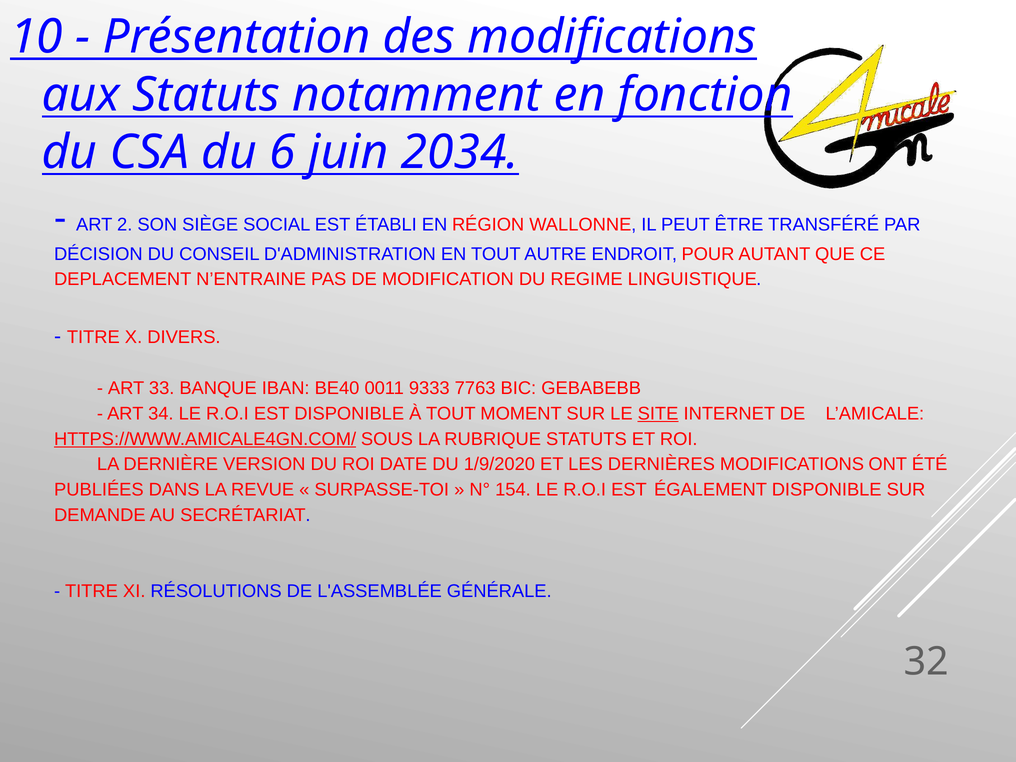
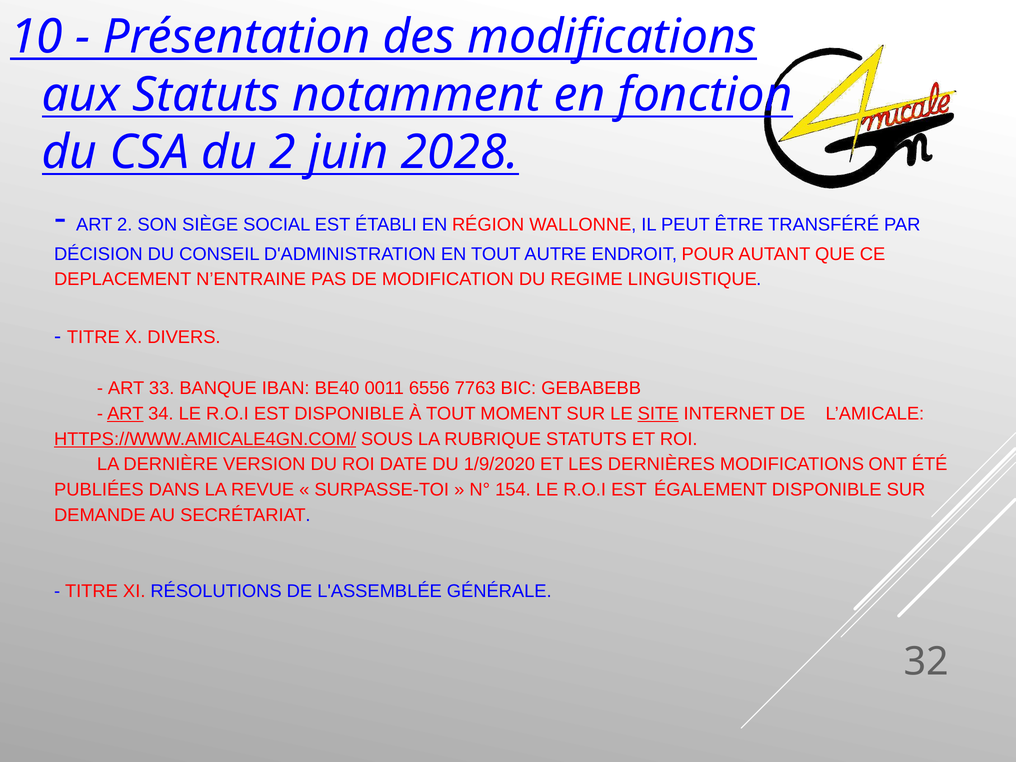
du 6: 6 -> 2
2034: 2034 -> 2028
9333: 9333 -> 6556
ART at (125, 414) underline: none -> present
